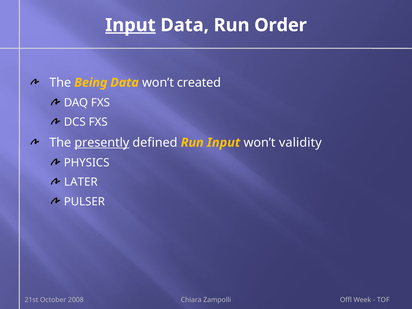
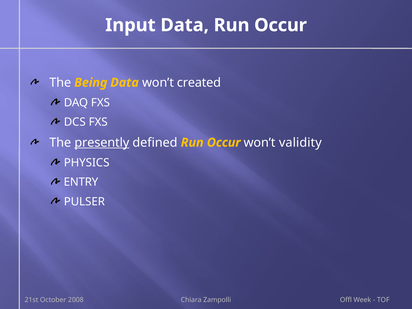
Input at (130, 25) underline: present -> none
Data Run Order: Order -> Occur
defined Run Input: Input -> Occur
LATER: LATER -> ENTRY
